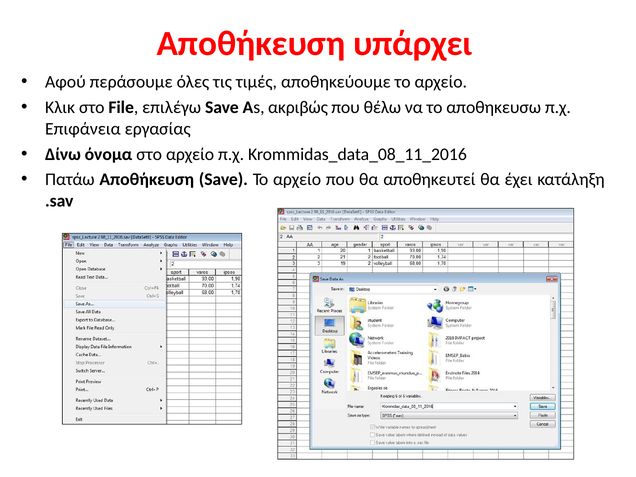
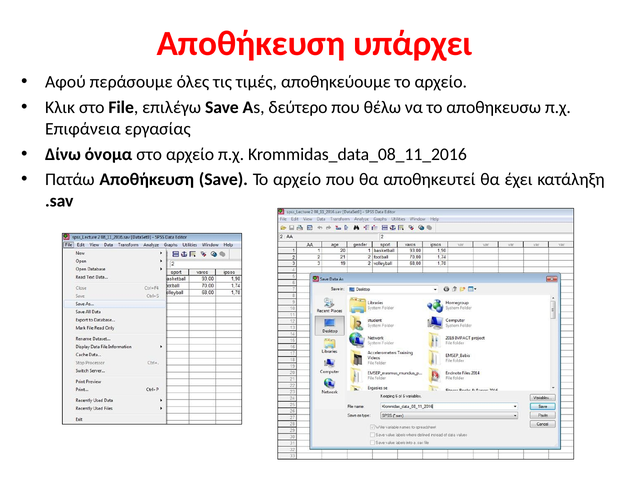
ακριβώς: ακριβώς -> δεύτερο
